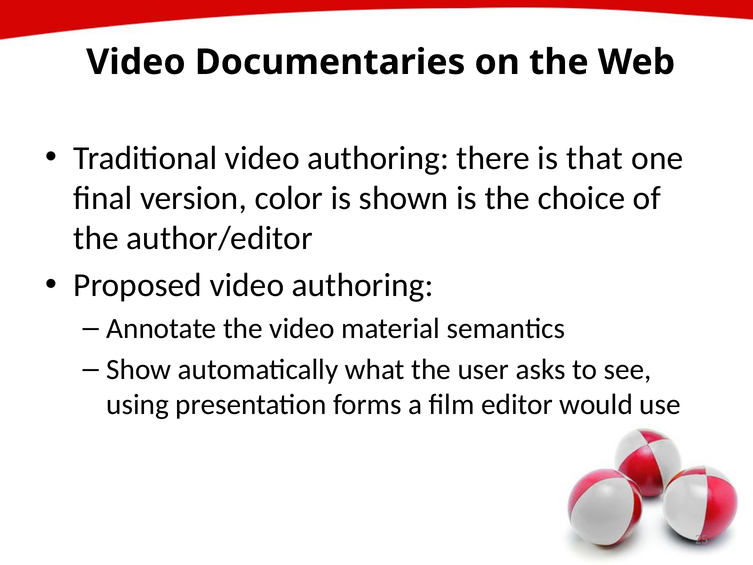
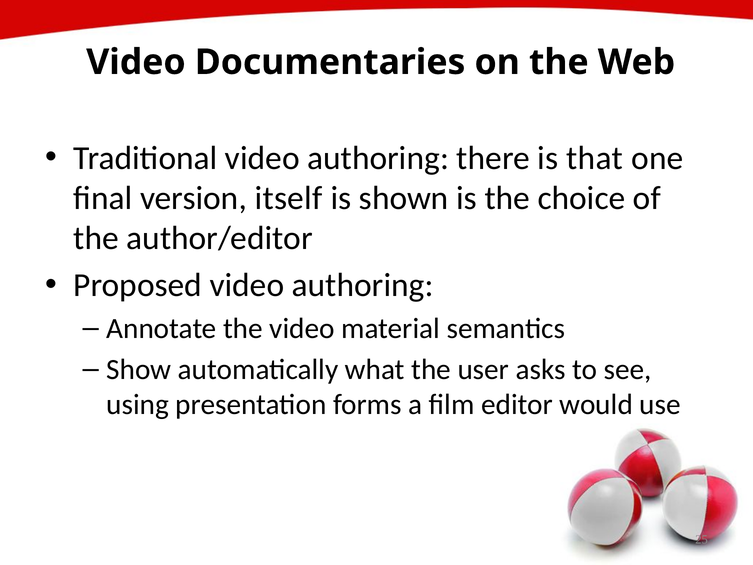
color: color -> itself
